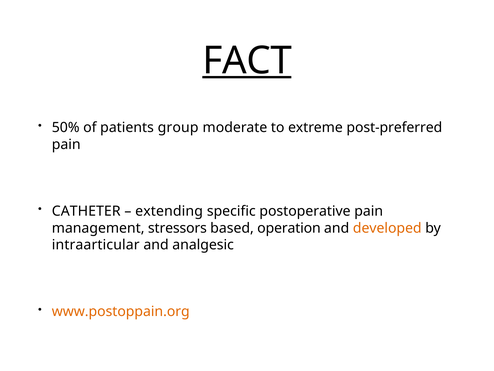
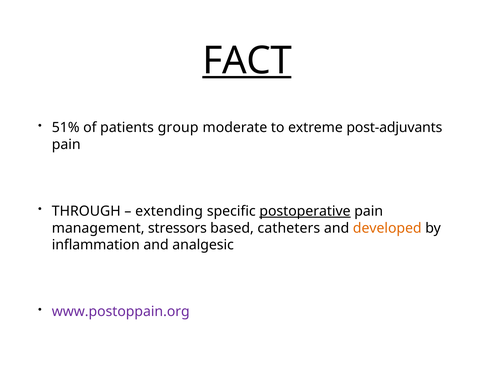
50%: 50% -> 51%
post-preferred: post-preferred -> post-adjuvants
CATHETER: CATHETER -> THROUGH
postoperative underline: none -> present
operation: operation -> catheters
intraarticular: intraarticular -> inflammation
www.postoppain.org colour: orange -> purple
